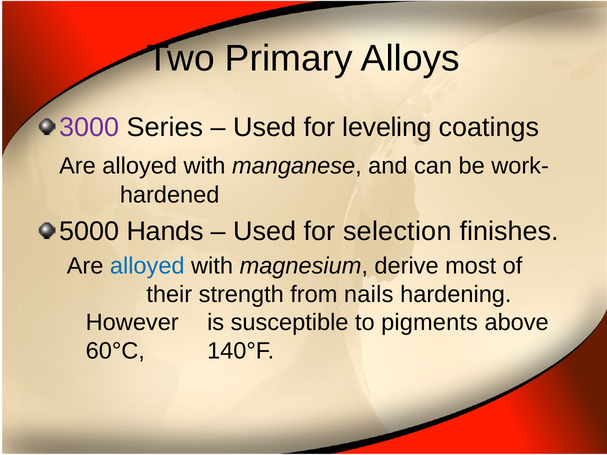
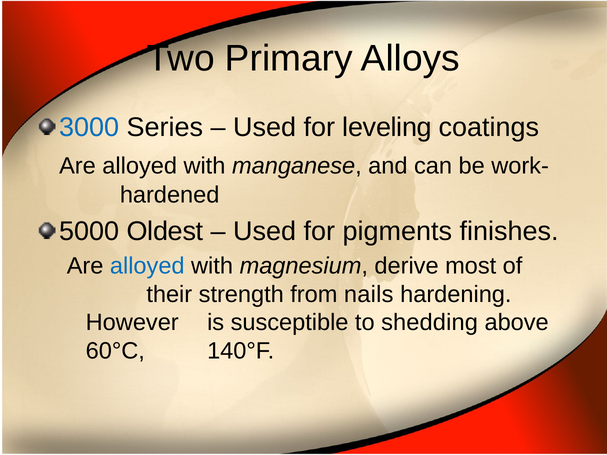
3000 colour: purple -> blue
Hands: Hands -> Oldest
selection: selection -> pigments
pigments: pigments -> shedding
